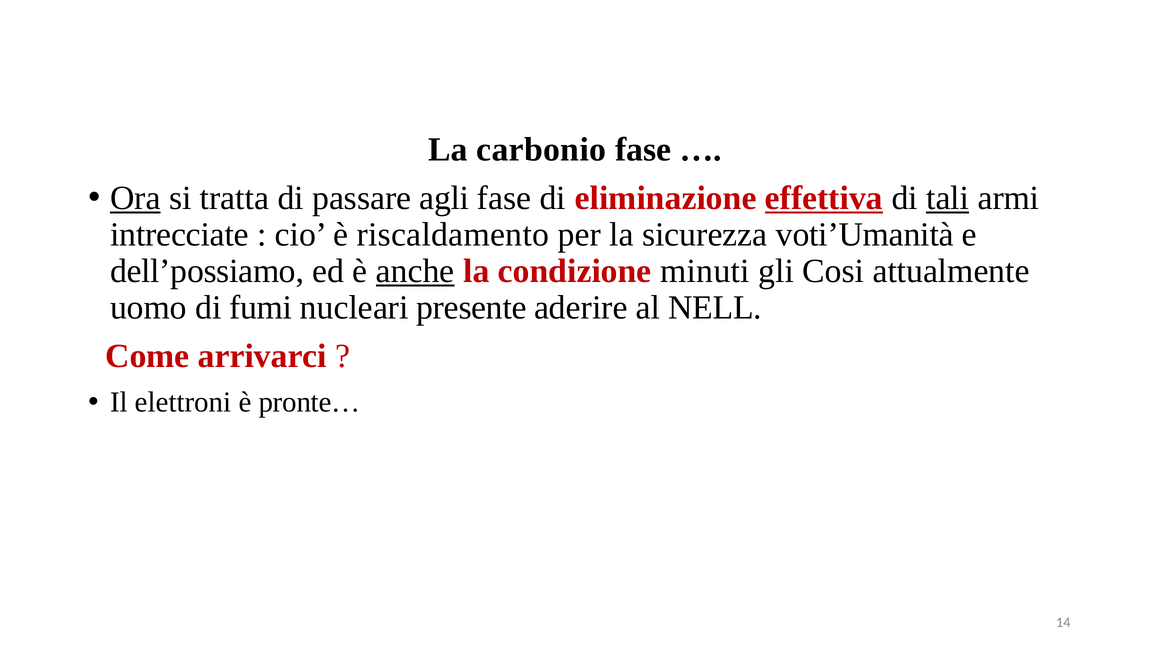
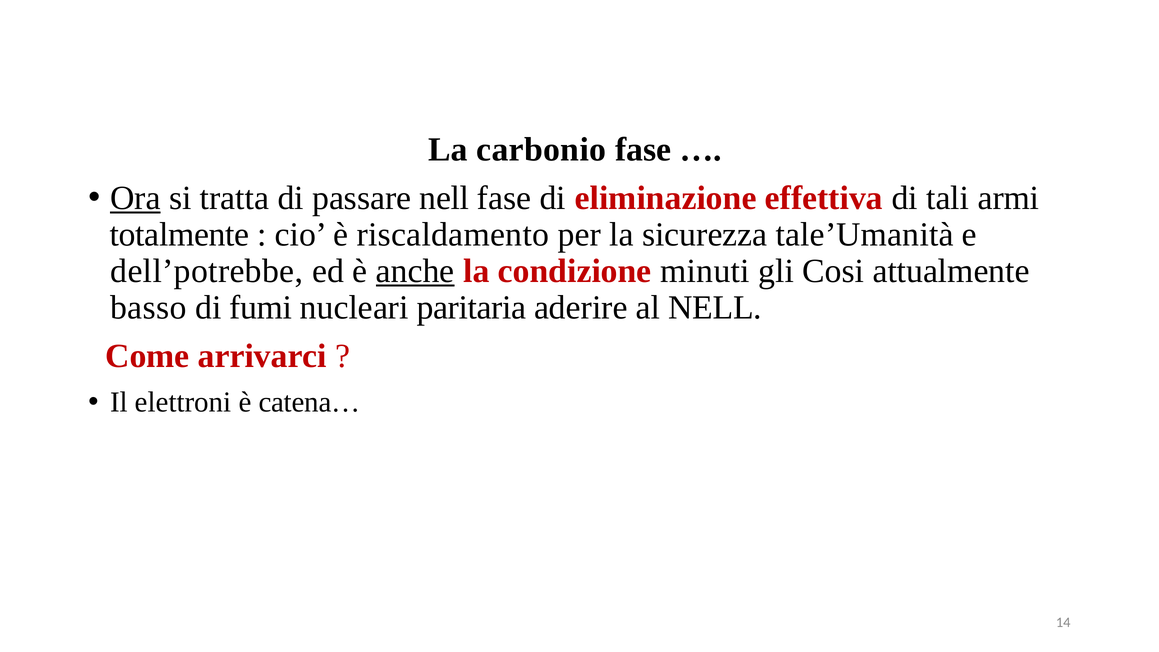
passare agli: agli -> nell
effettiva underline: present -> none
tali underline: present -> none
intrecciate: intrecciate -> totalmente
voti’Umanità: voti’Umanità -> tale’Umanità
dell’possiamo: dell’possiamo -> dell’potrebbe
uomo: uomo -> basso
presente: presente -> paritaria
pronte…: pronte… -> catena…
